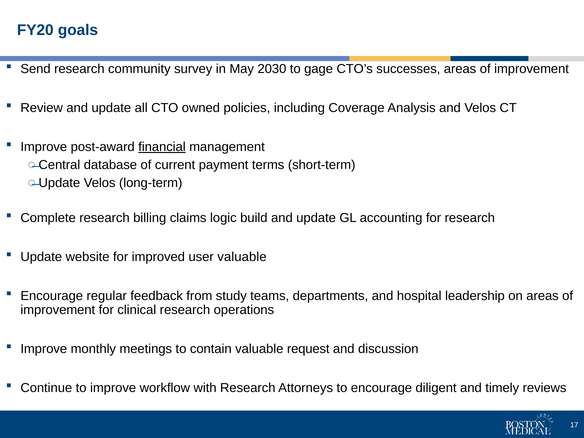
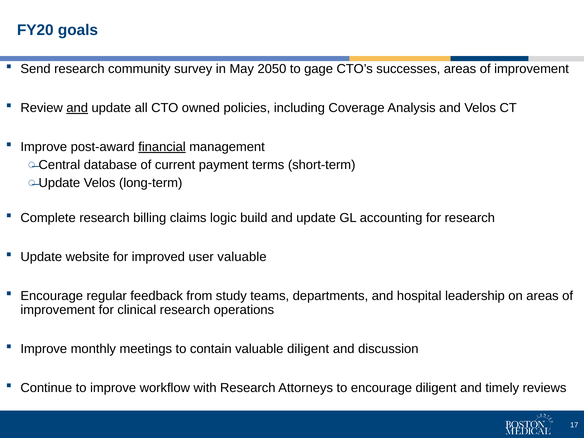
2030: 2030 -> 2050
and at (77, 108) underline: none -> present
valuable request: request -> diligent
